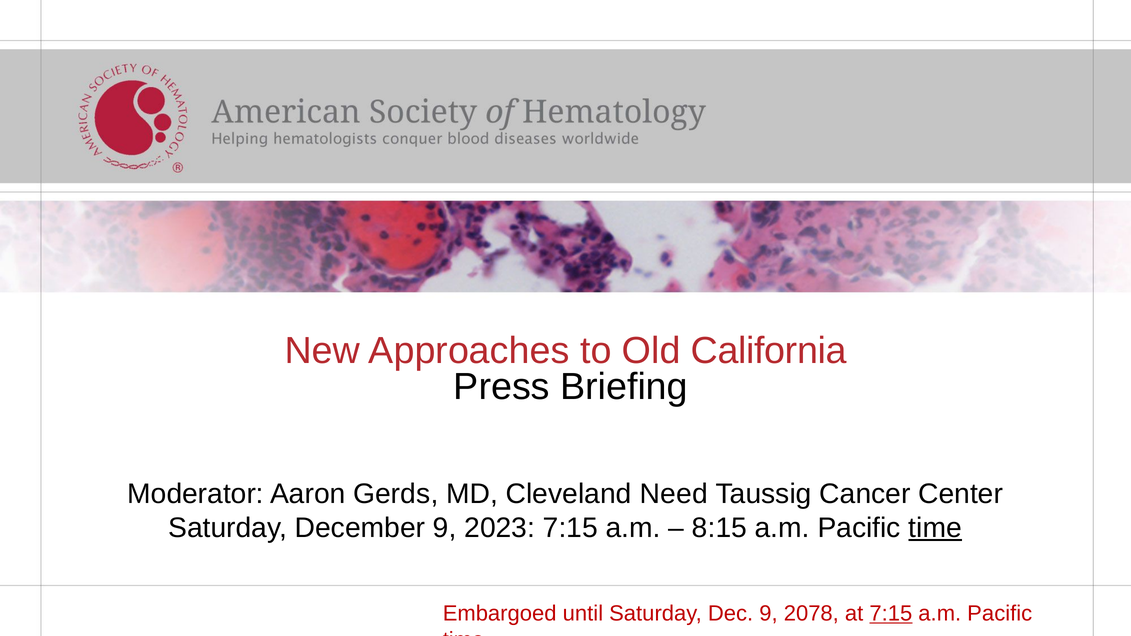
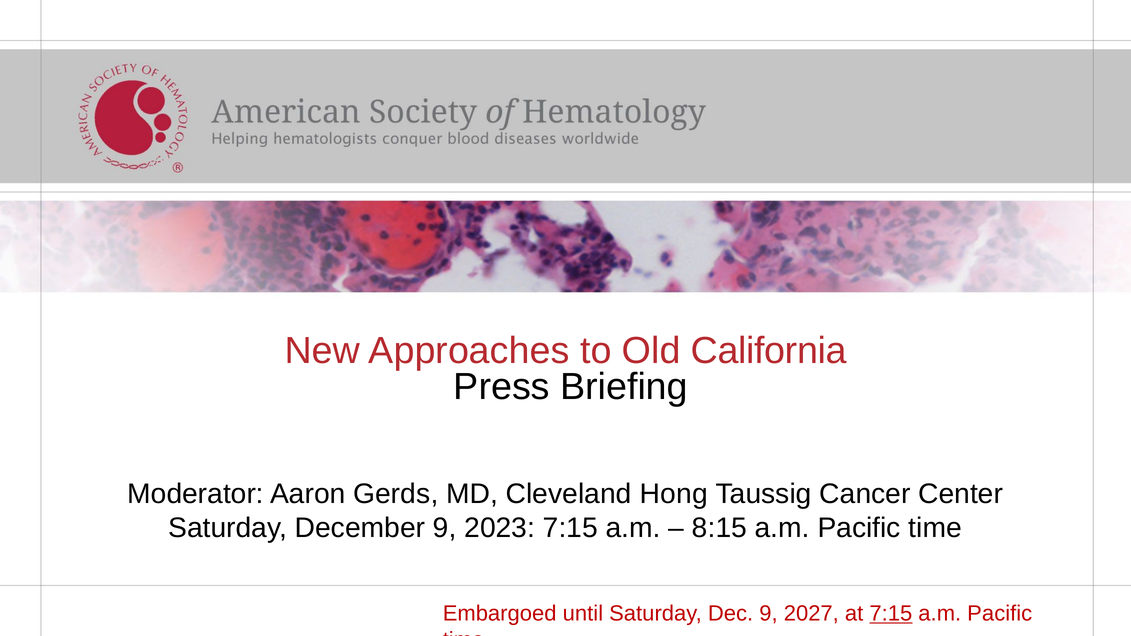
Need: Need -> Hong
time at (935, 528) underline: present -> none
2078: 2078 -> 2027
